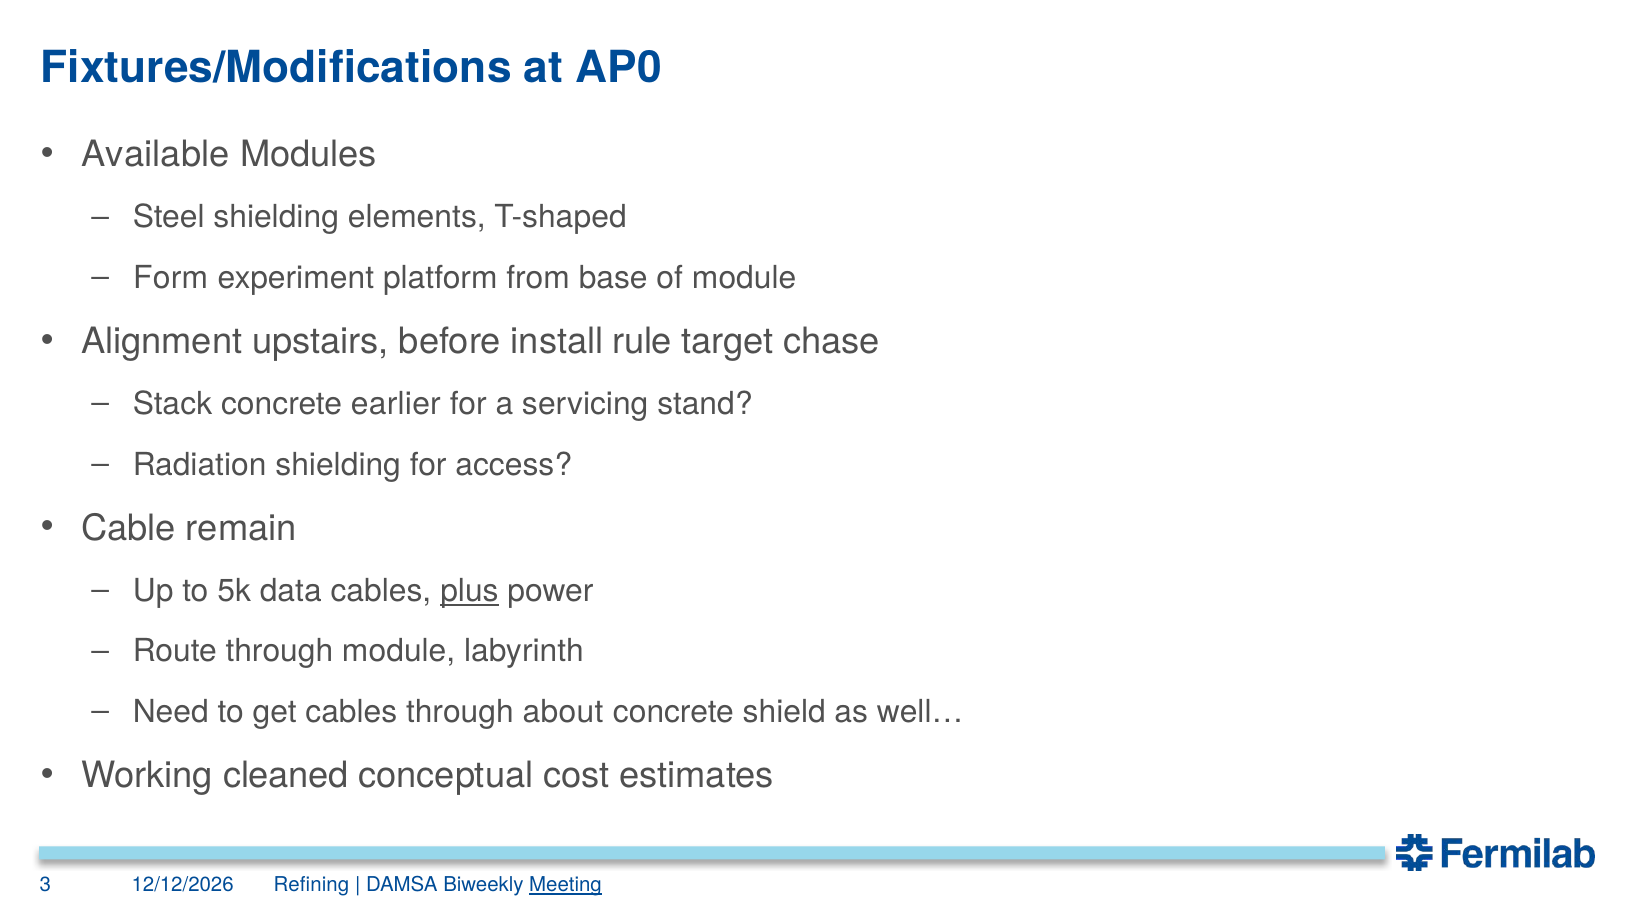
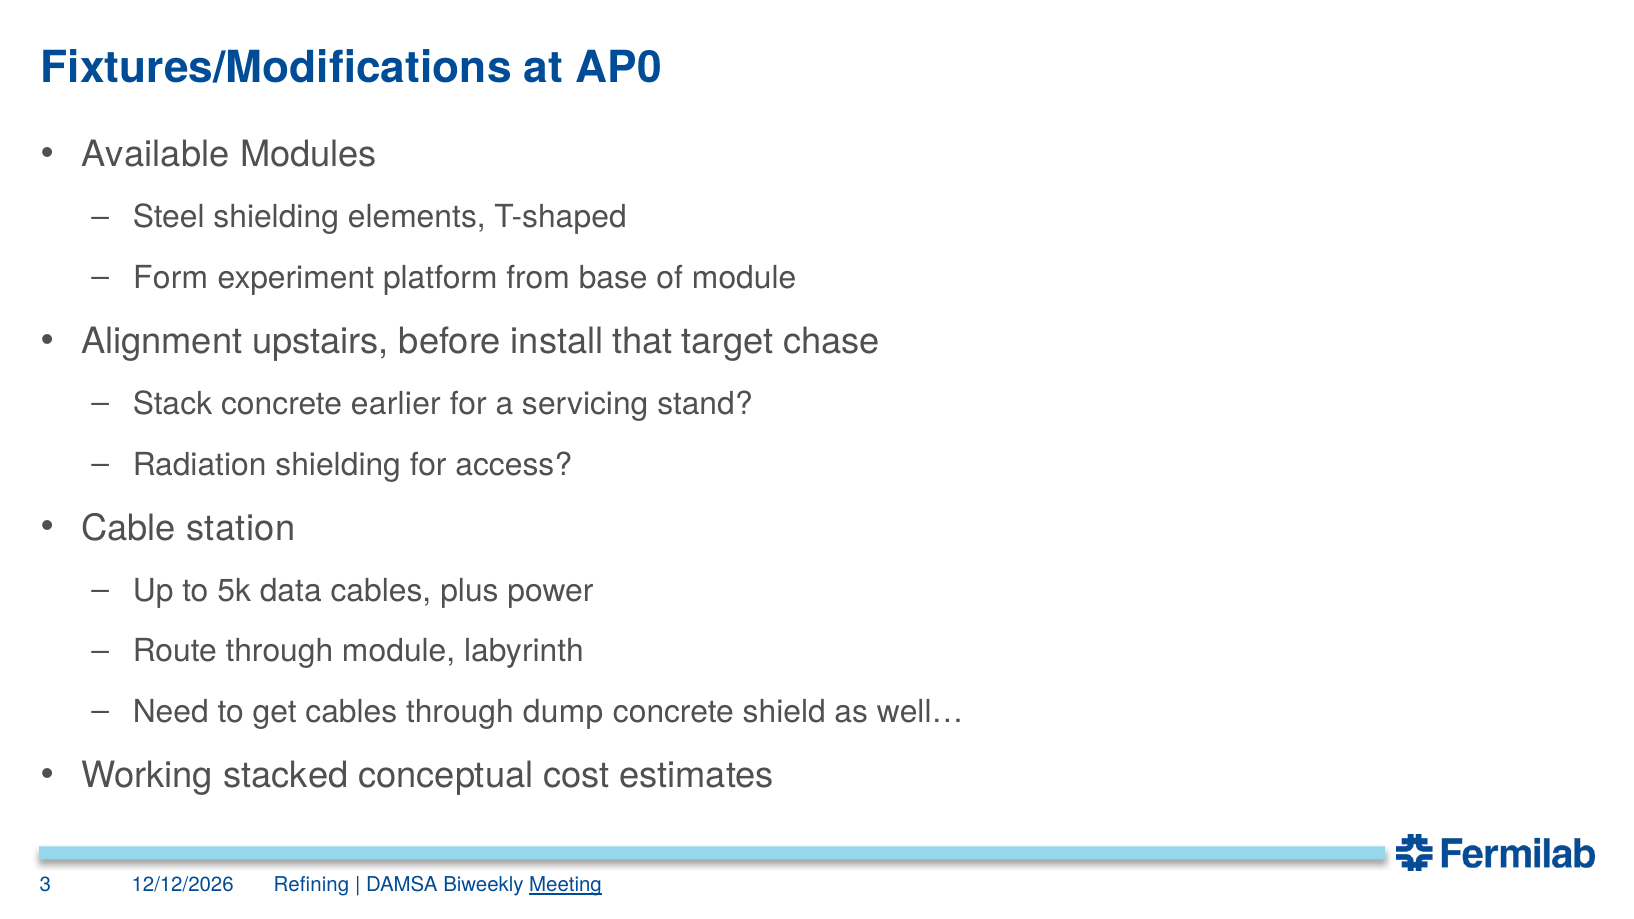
rule: rule -> that
remain: remain -> station
plus underline: present -> none
about: about -> dump
cleaned: cleaned -> stacked
